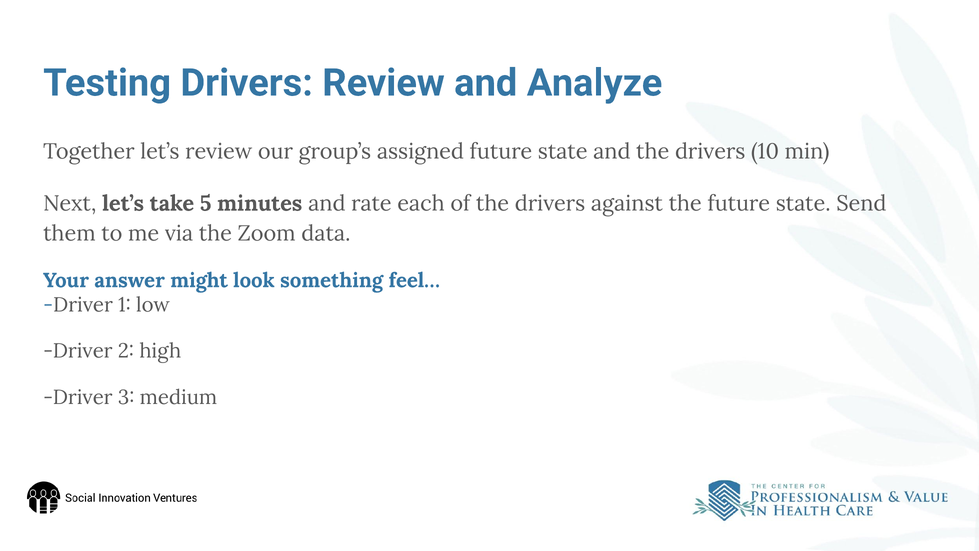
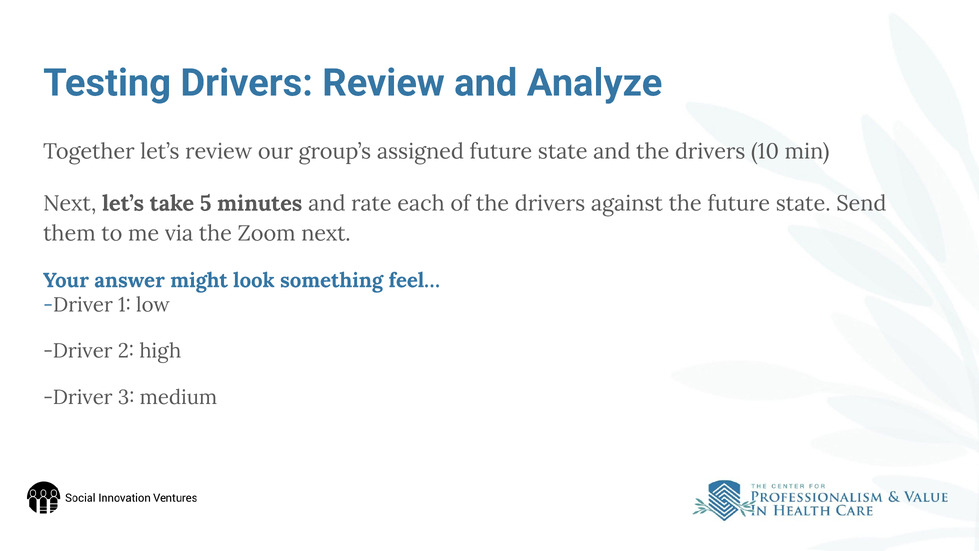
Zoom data: data -> next
